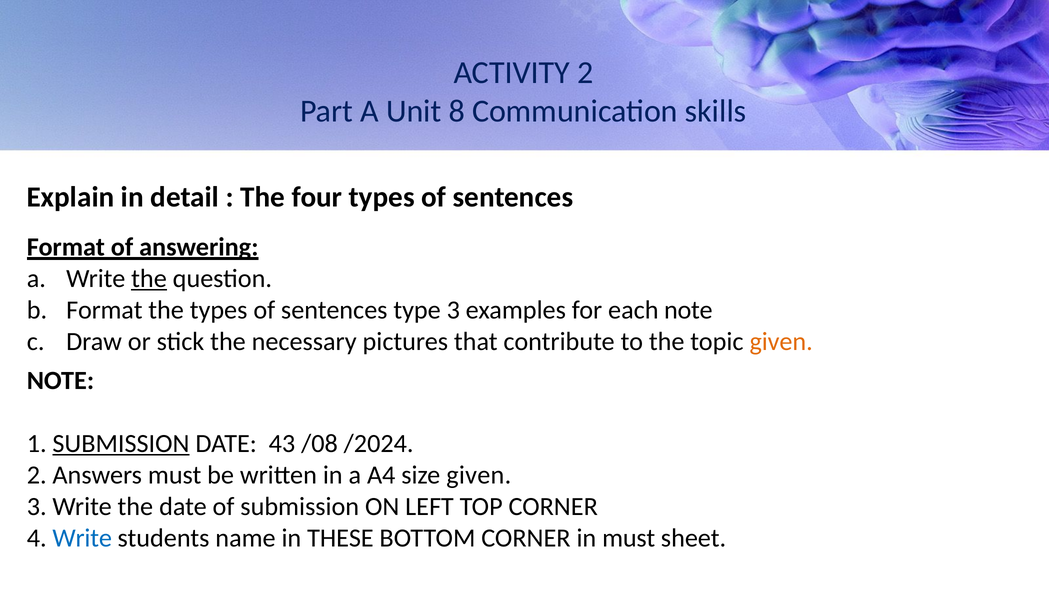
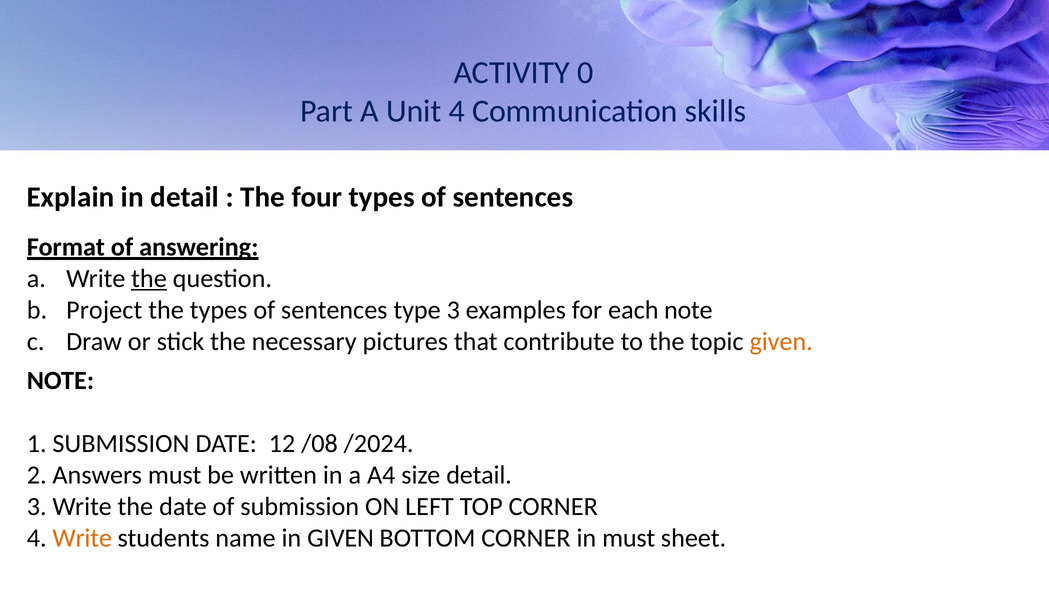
ACTIVITY 2: 2 -> 0
Unit 8: 8 -> 4
Format at (104, 310): Format -> Project
SUBMISSION at (121, 444) underline: present -> none
43: 43 -> 12
size given: given -> detail
Write at (82, 538) colour: blue -> orange
in THESE: THESE -> GIVEN
